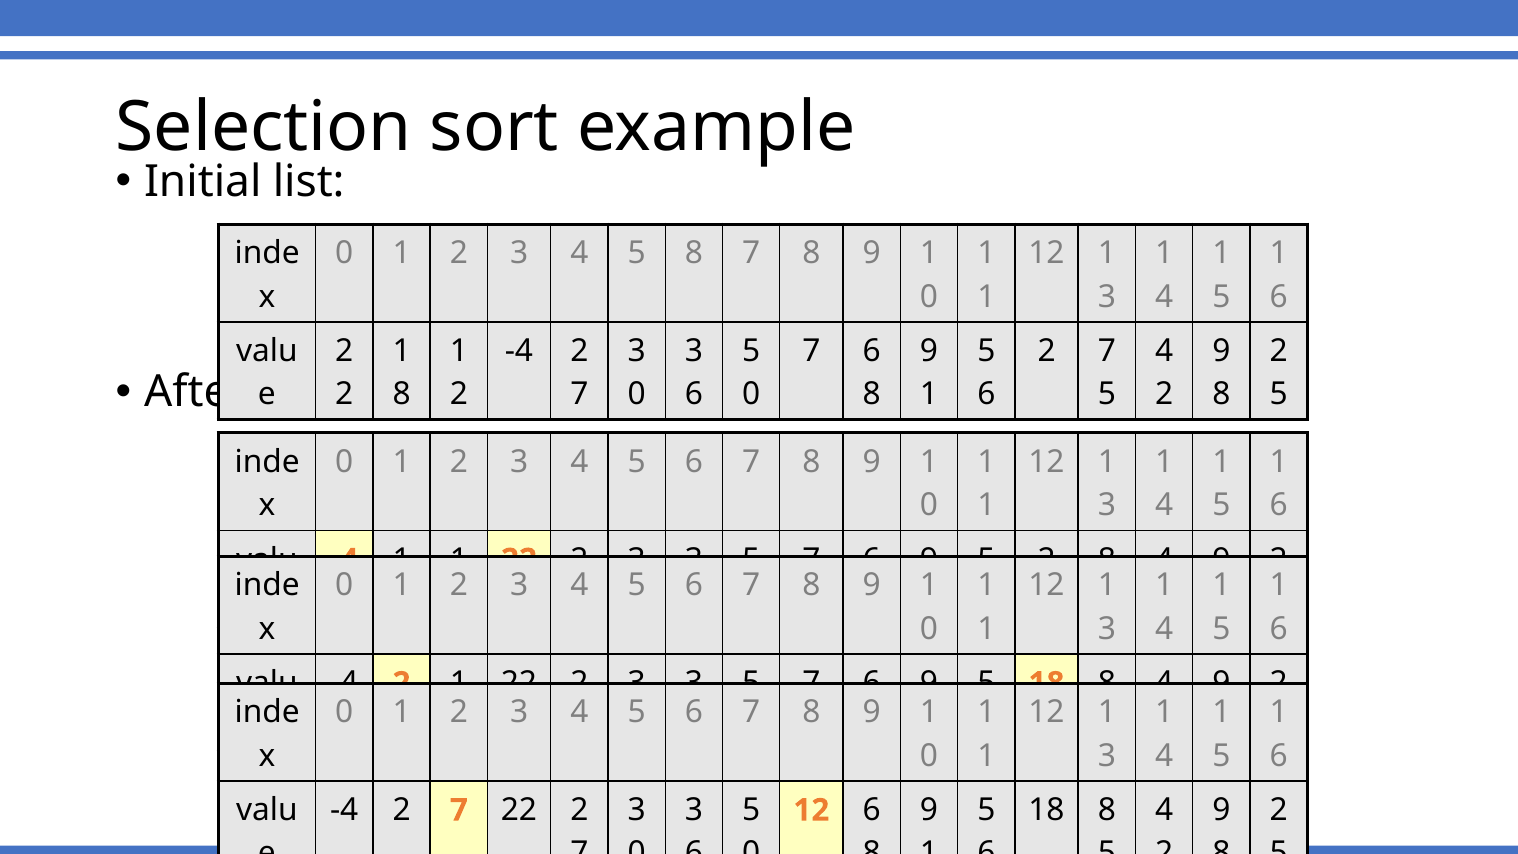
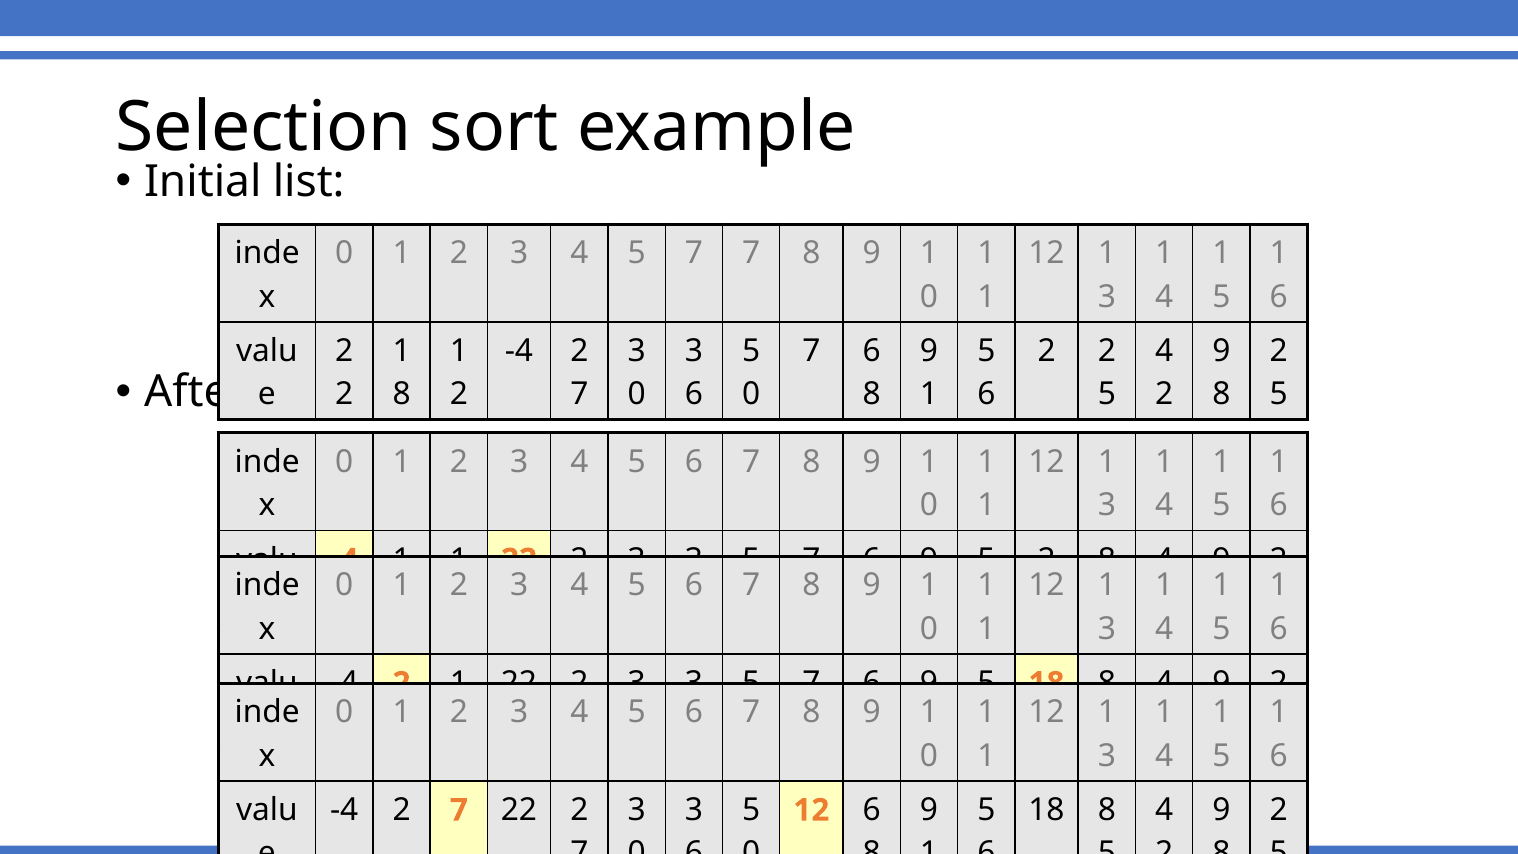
5 8: 8 -> 7
7 at (1107, 351): 7 -> 2
